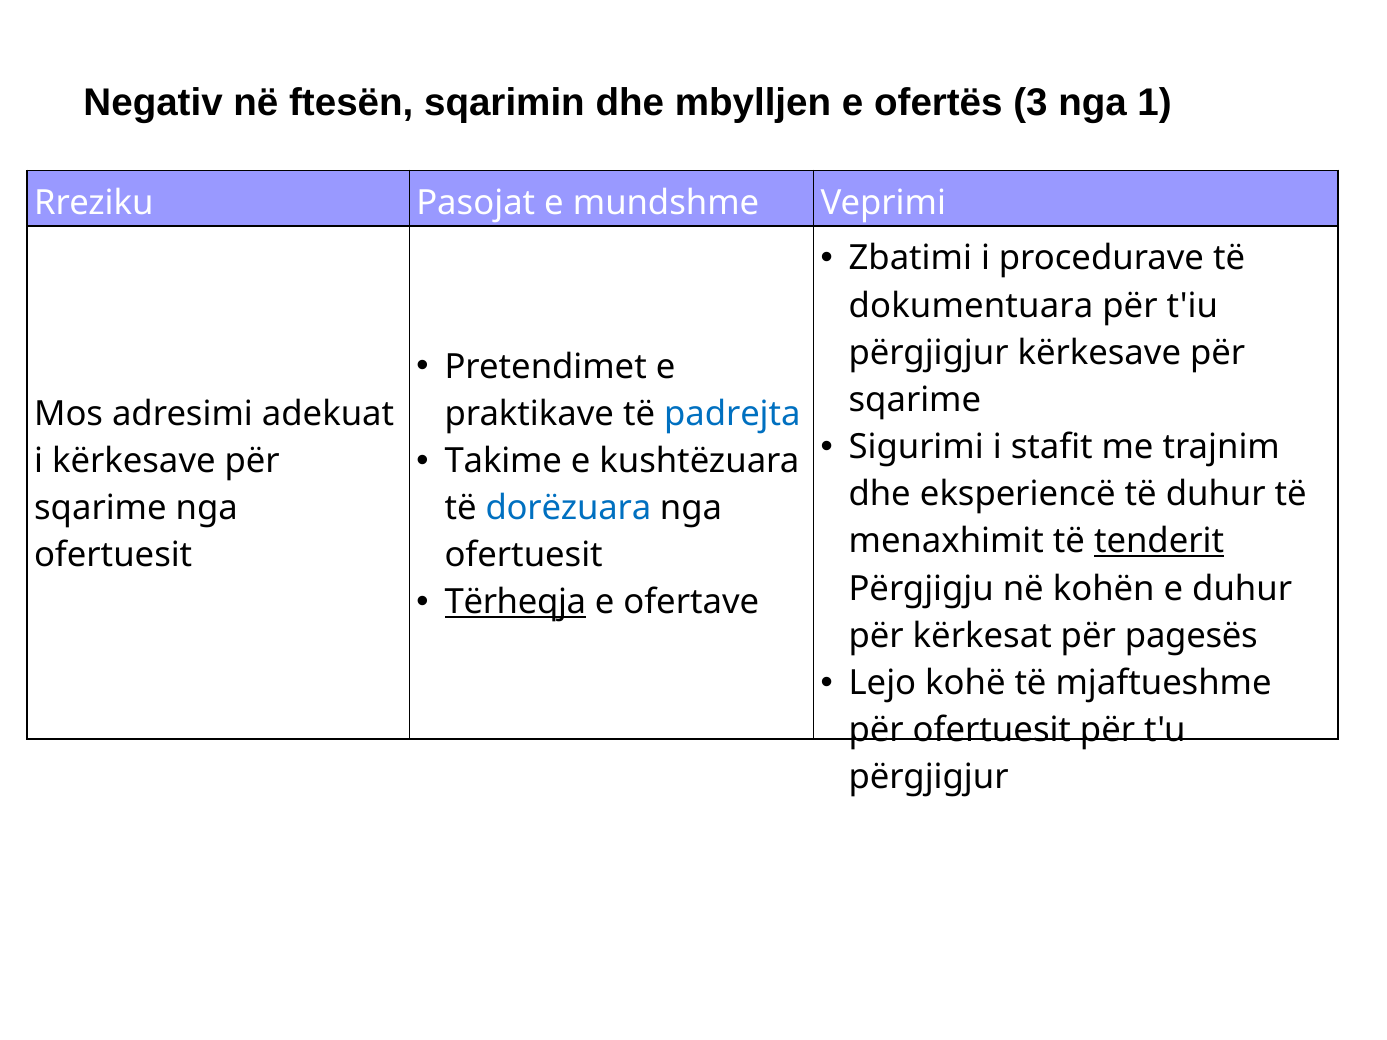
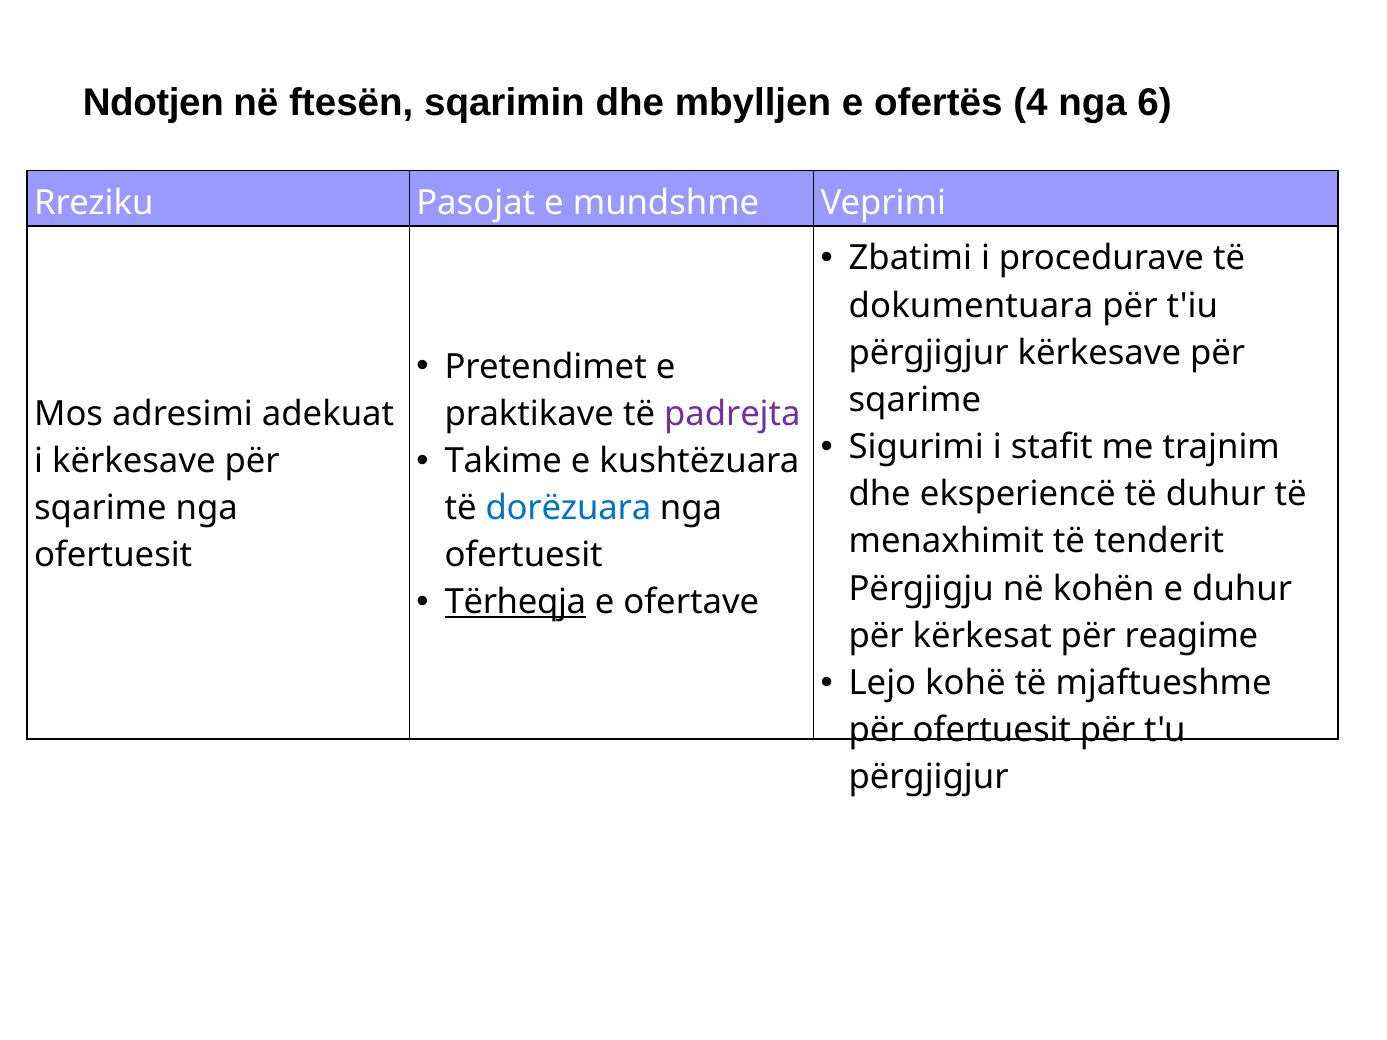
Negativ: Negativ -> Ndotjen
3: 3 -> 4
1: 1 -> 6
padrejta colour: blue -> purple
tenderit underline: present -> none
pagesës: pagesës -> reagime
